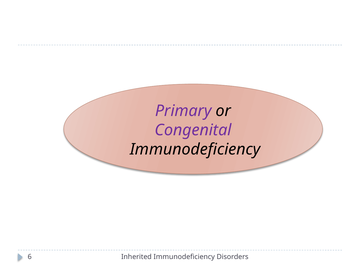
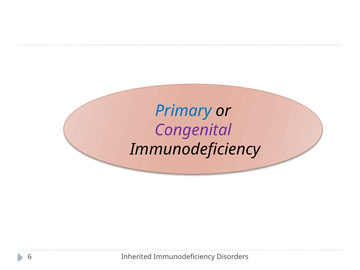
Primary colour: purple -> blue
